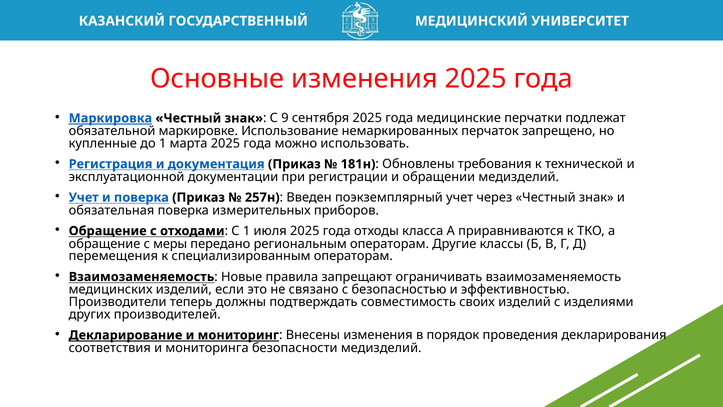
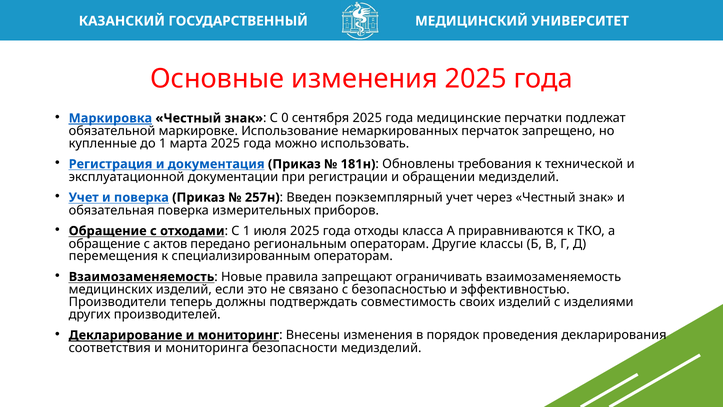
9: 9 -> 0
меры: меры -> актов
